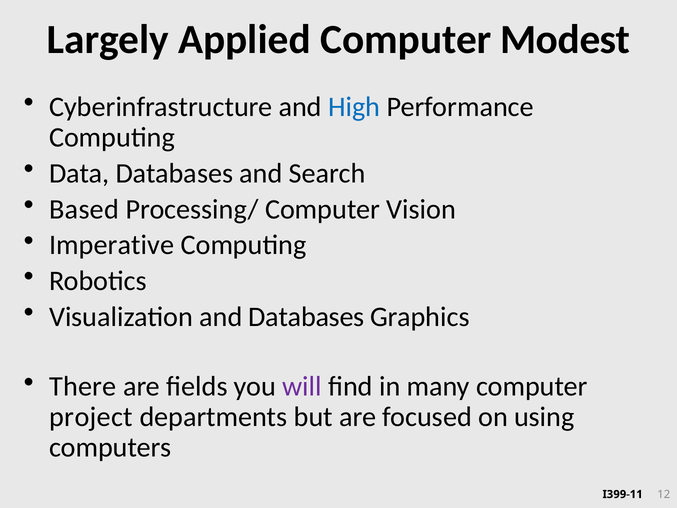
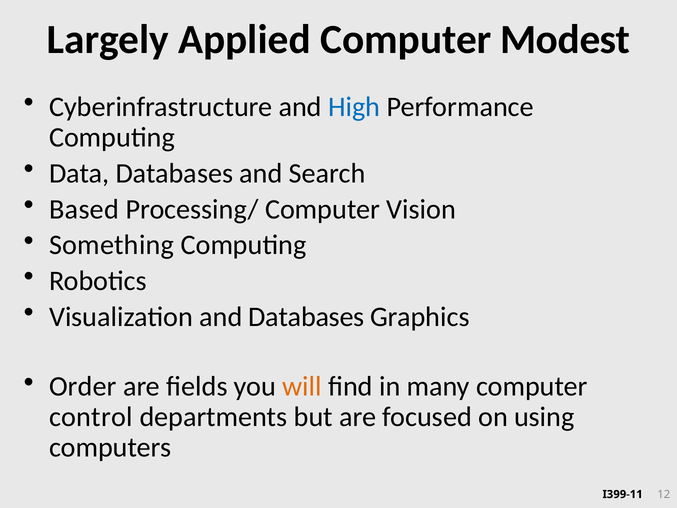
Imperative: Imperative -> Something
There: There -> Order
will colour: purple -> orange
project: project -> control
